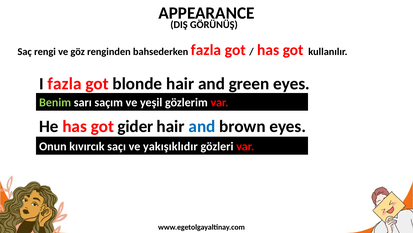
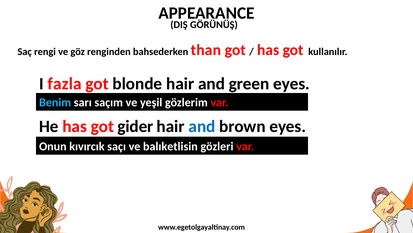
bahsederken fazla: fazla -> than
Benim colour: light green -> light blue
yakışıklıdır: yakışıklıdır -> balıketlisin
